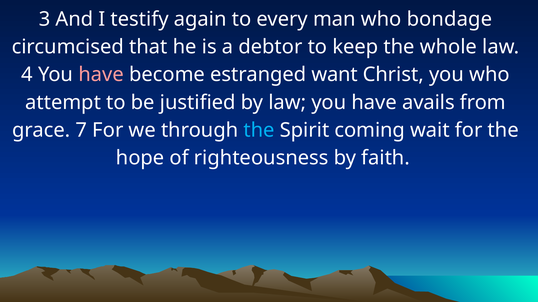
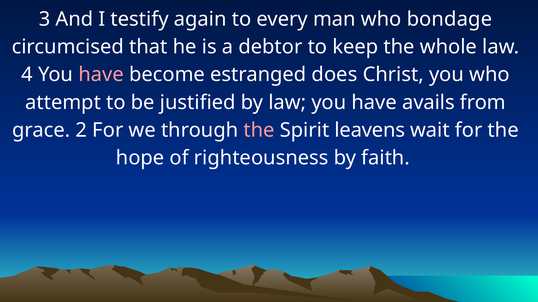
want: want -> does
7: 7 -> 2
the at (259, 130) colour: light blue -> pink
coming: coming -> leavens
